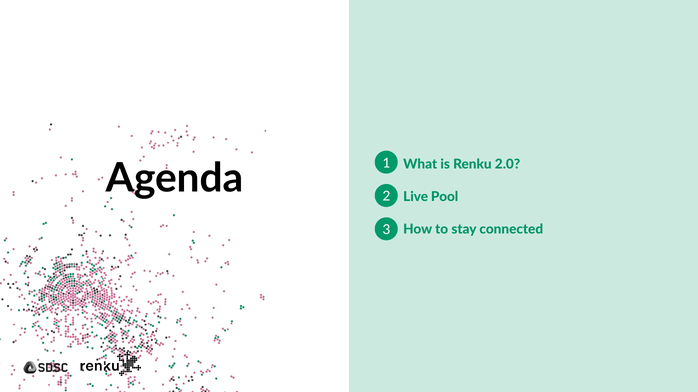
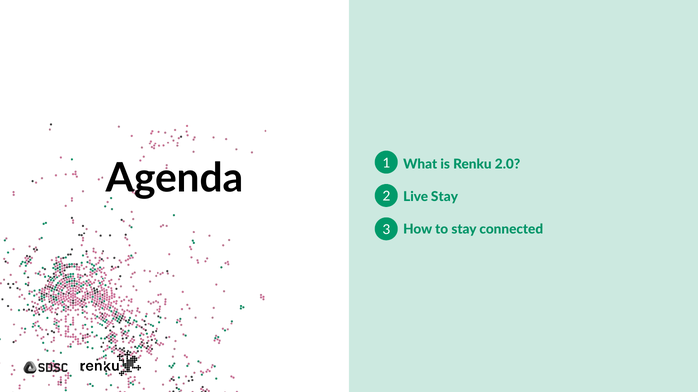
Live Pool: Pool -> Stay
